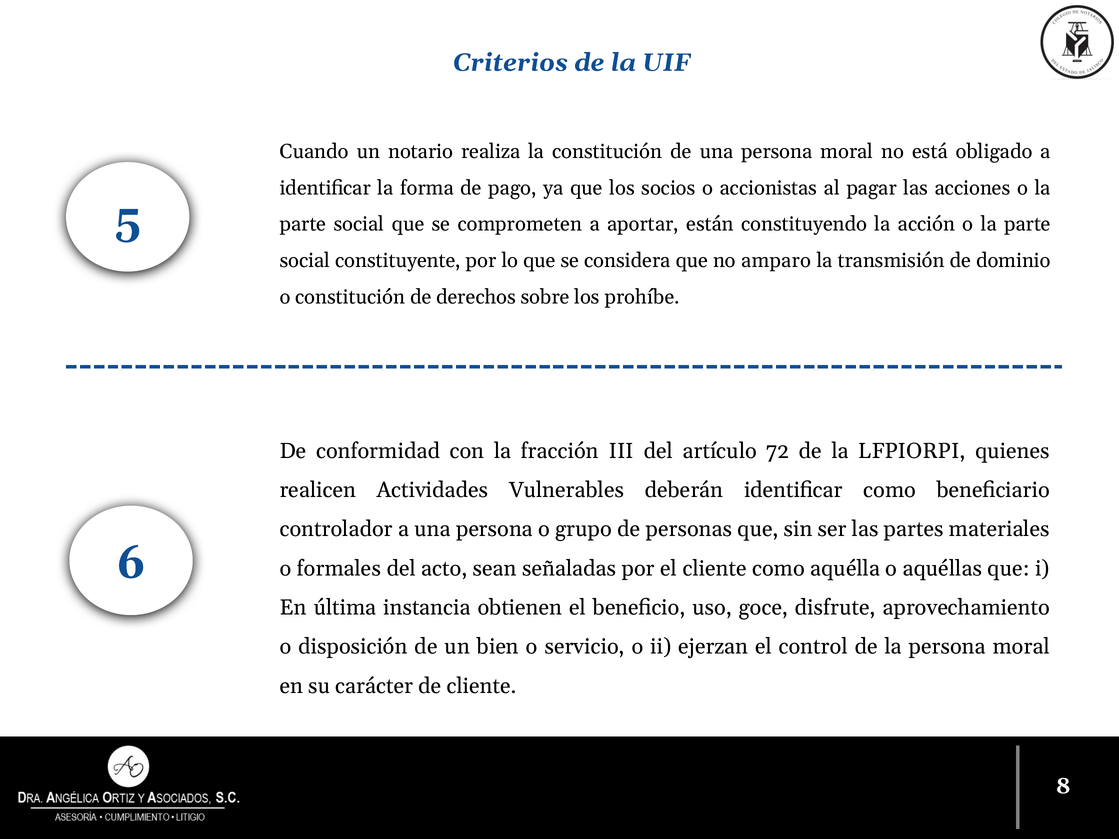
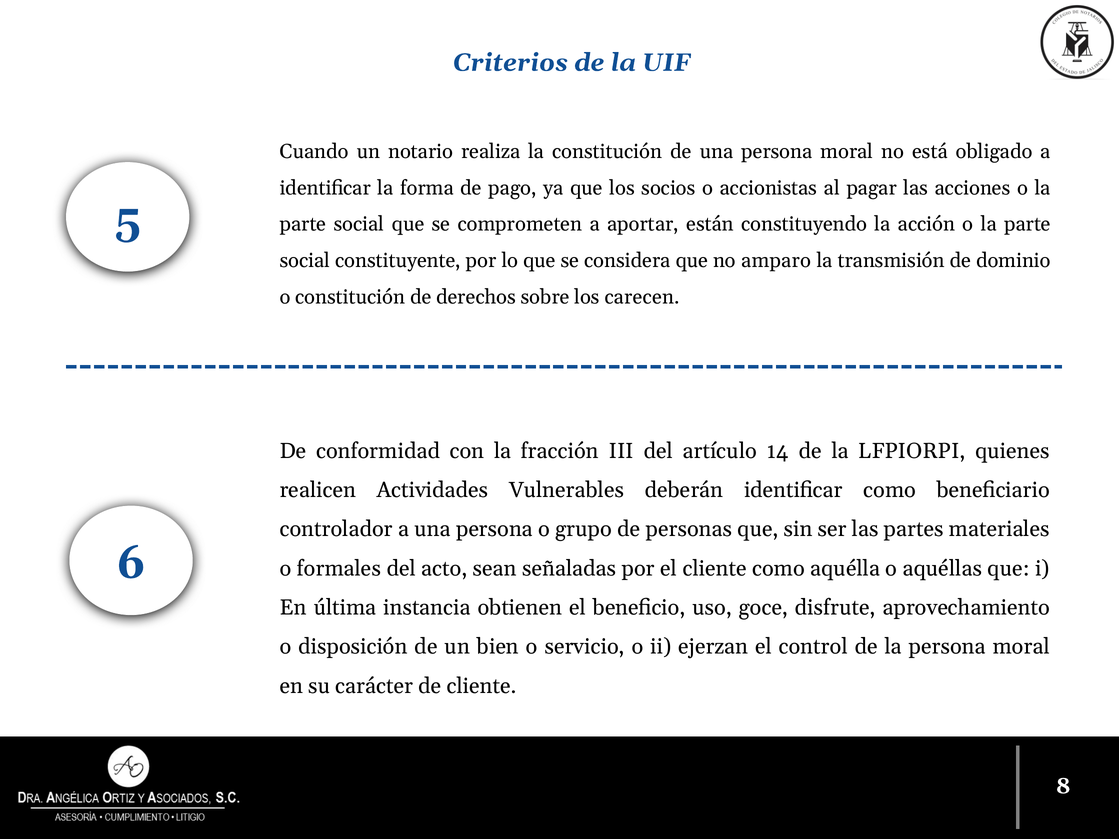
prohíbe: prohíbe -> carecen
72: 72 -> 14
